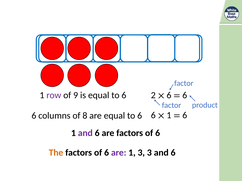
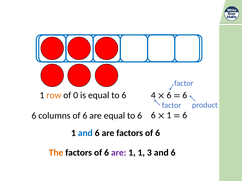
row colour: purple -> orange
9: 9 -> 0
2: 2 -> 4
columns of 8: 8 -> 6
and at (85, 133) colour: purple -> blue
1 3: 3 -> 1
